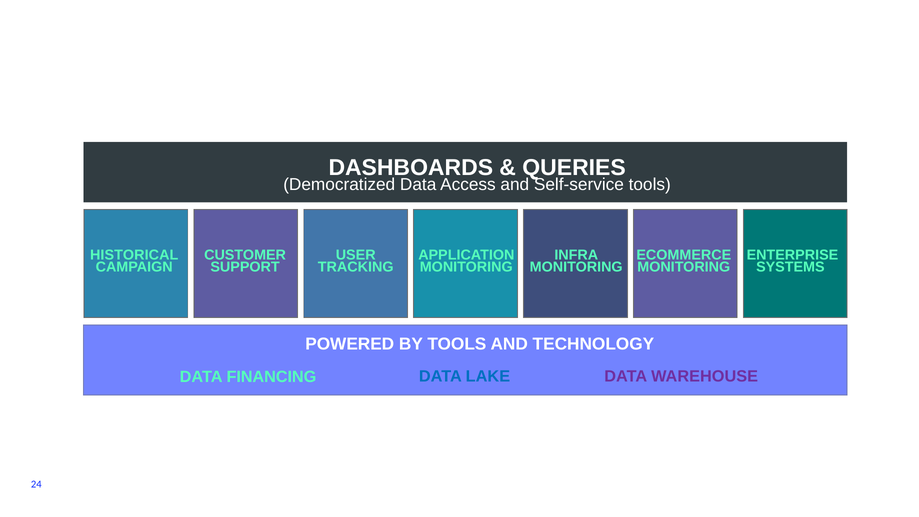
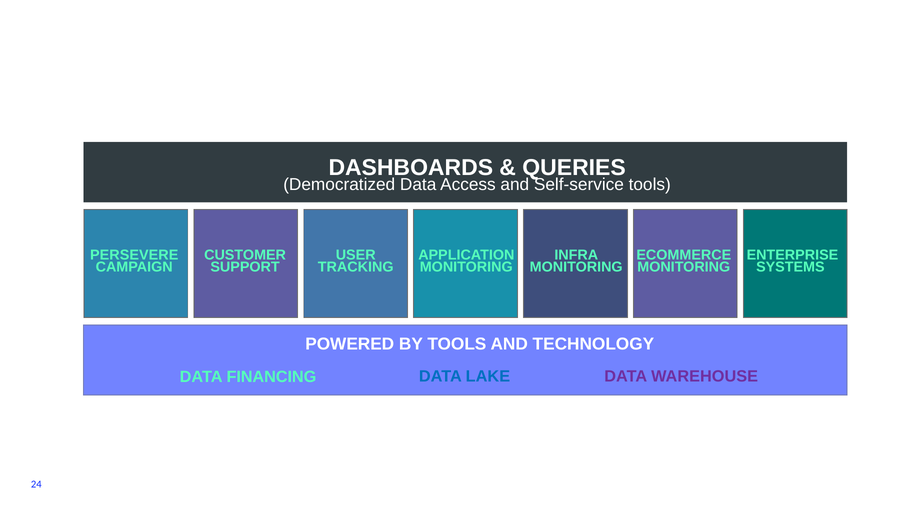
HISTORICAL: HISTORICAL -> PERSEVERE
